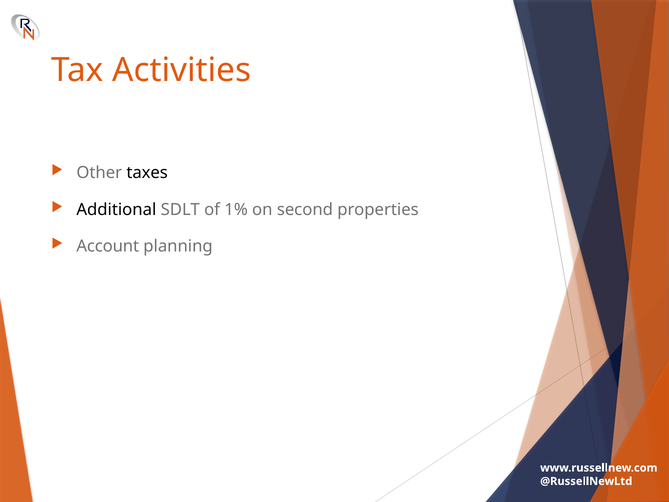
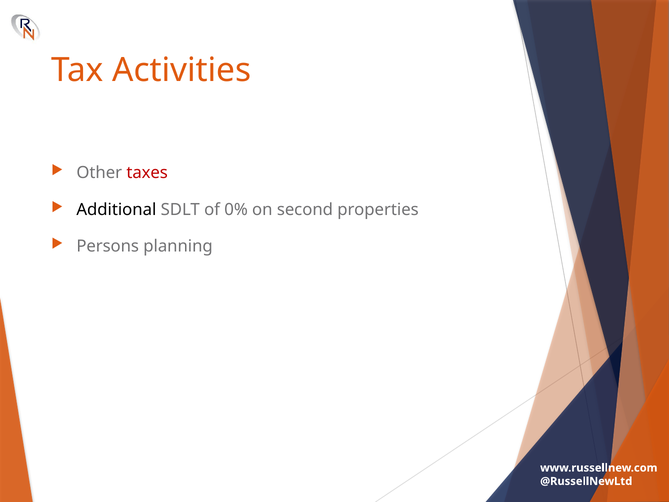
taxes colour: black -> red
1%: 1% -> 0%
Account: Account -> Persons
